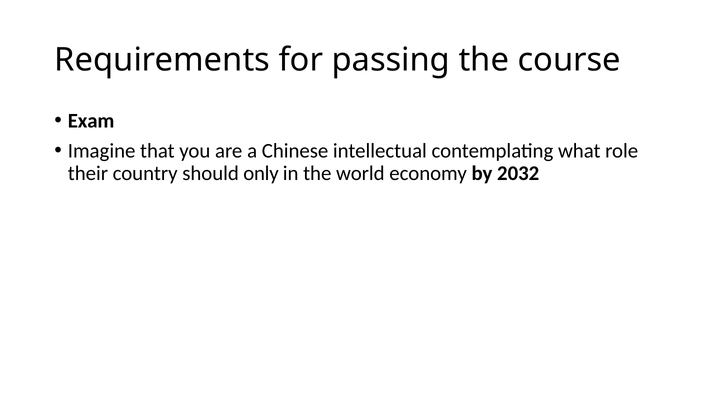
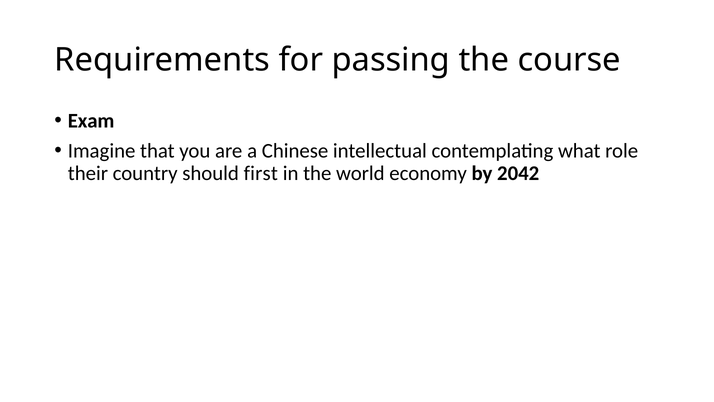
only: only -> first
2032: 2032 -> 2042
